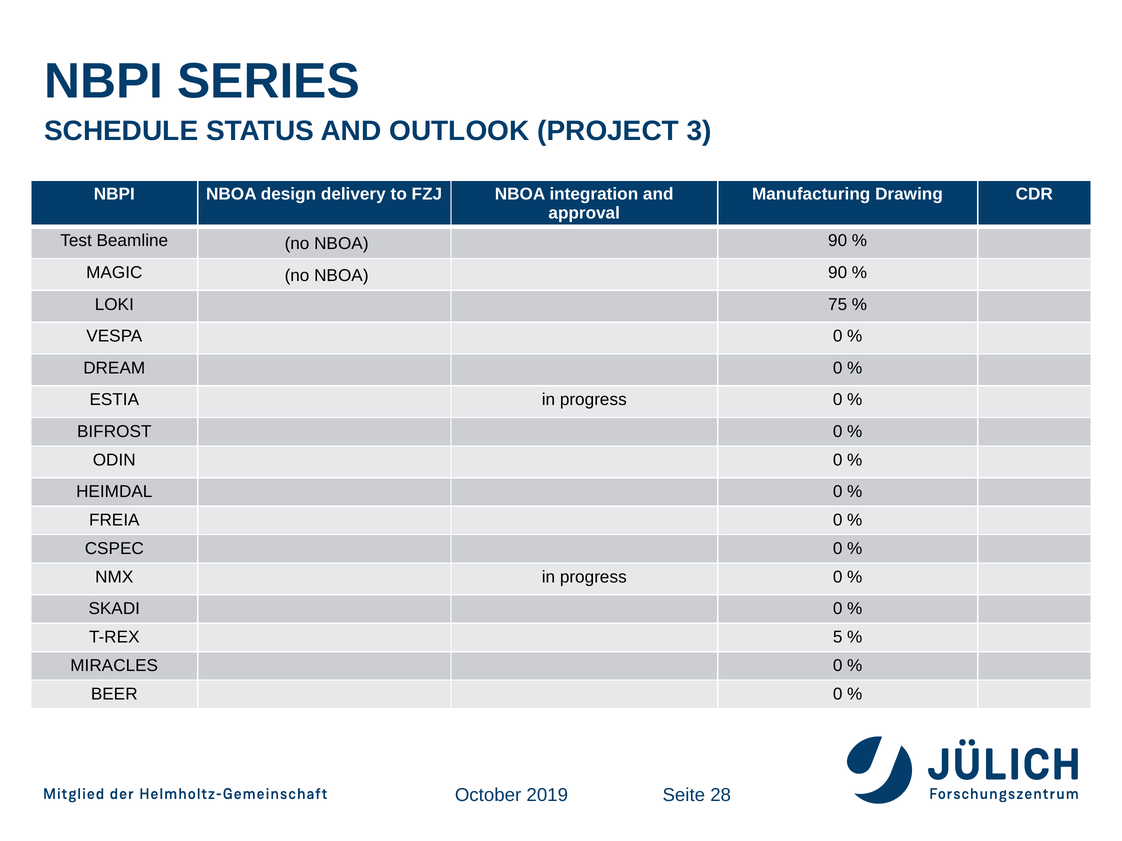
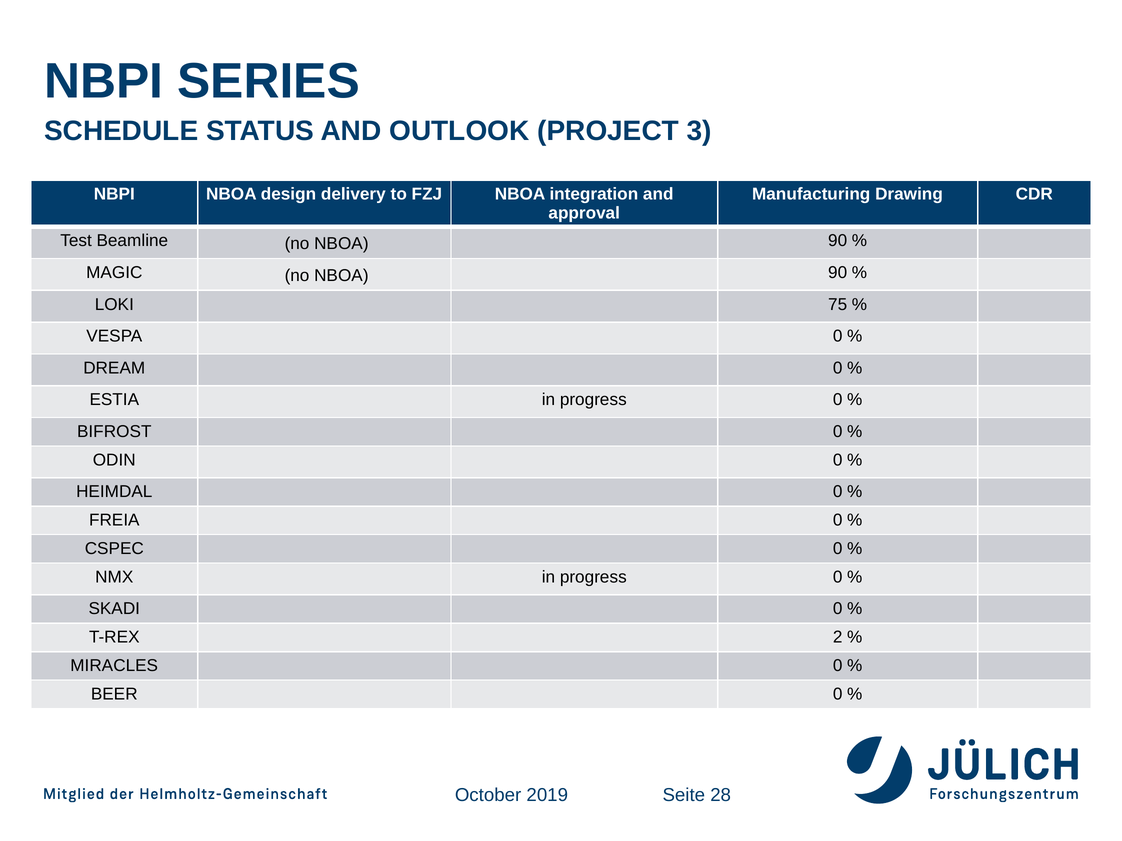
5: 5 -> 2
